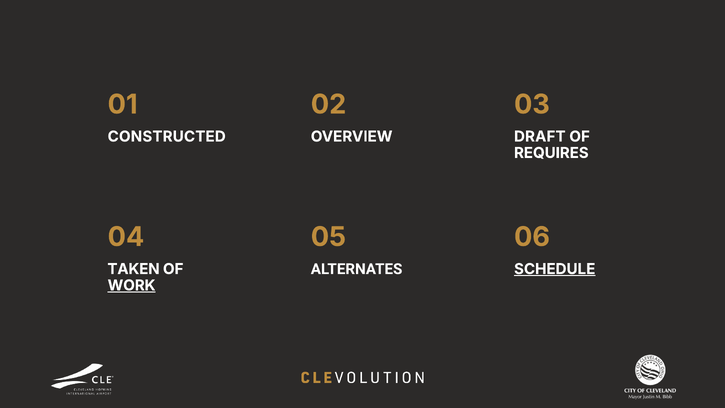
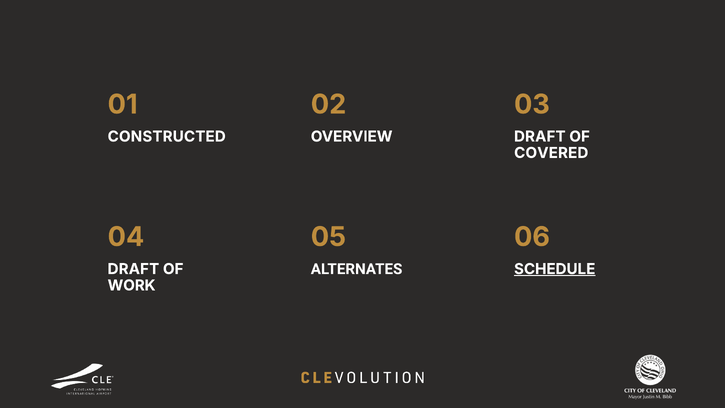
REQUIRES: REQUIRES -> COVERED
TAKEN at (134, 269): TAKEN -> DRAFT
WORK underline: present -> none
